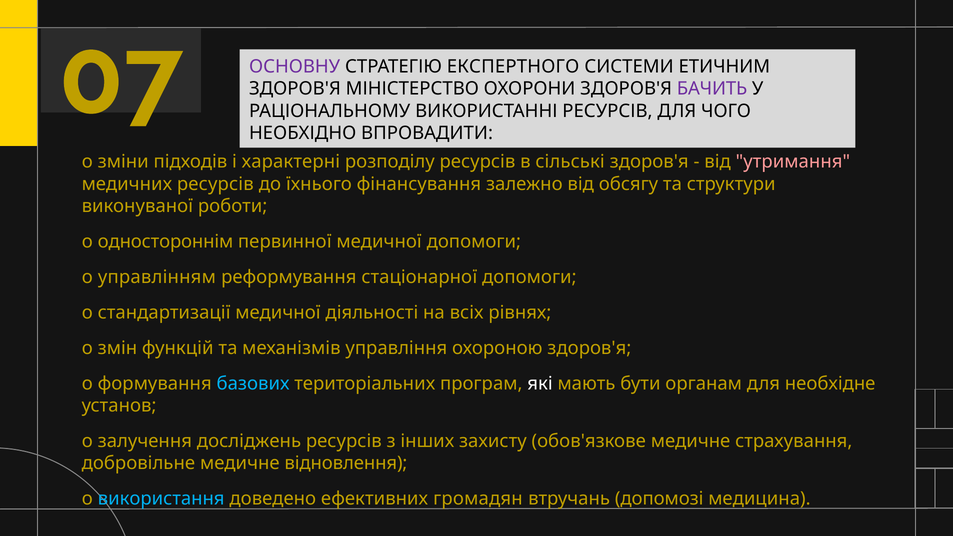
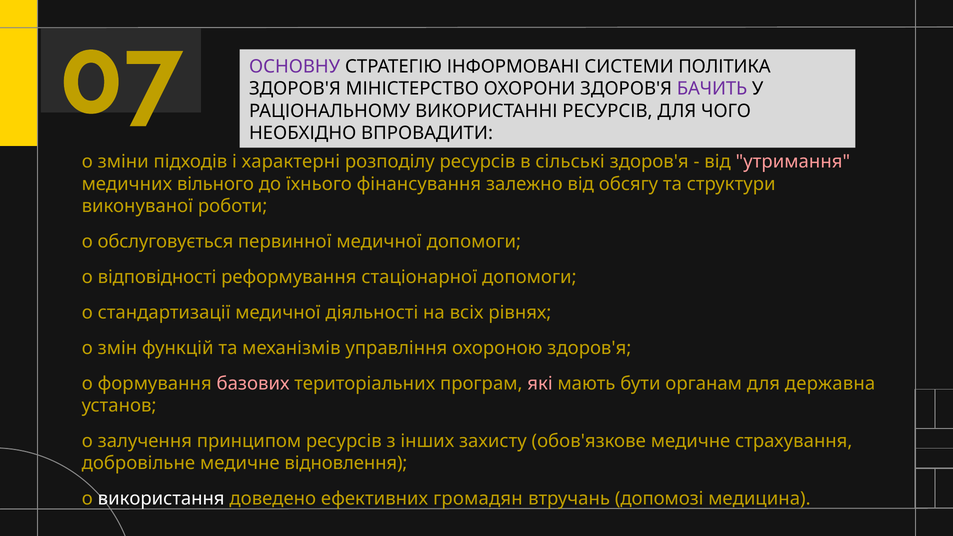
ЕКСПЕРТНОГО: ЕКСПЕРТНОГО -> ІНФОРМОВАНІ
ЕТИЧНИМ: ЕТИЧНИМ -> ПОЛІТИКА
медичних ресурсів: ресурсів -> вільного
одностороннім: одностороннім -> обслуговується
управлінням: управлінням -> відповідності
базових colour: light blue -> pink
які colour: white -> pink
необхідне: необхідне -> державна
досліджень: досліджень -> принципом
використання colour: light blue -> white
